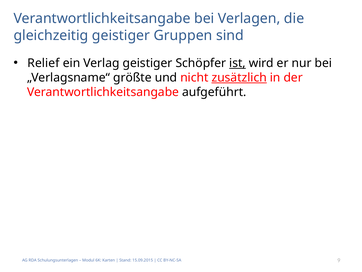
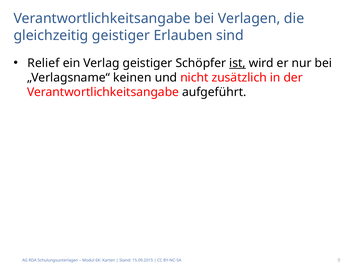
Gruppen: Gruppen -> Erlauben
größte: größte -> keinen
zusätzlich underline: present -> none
